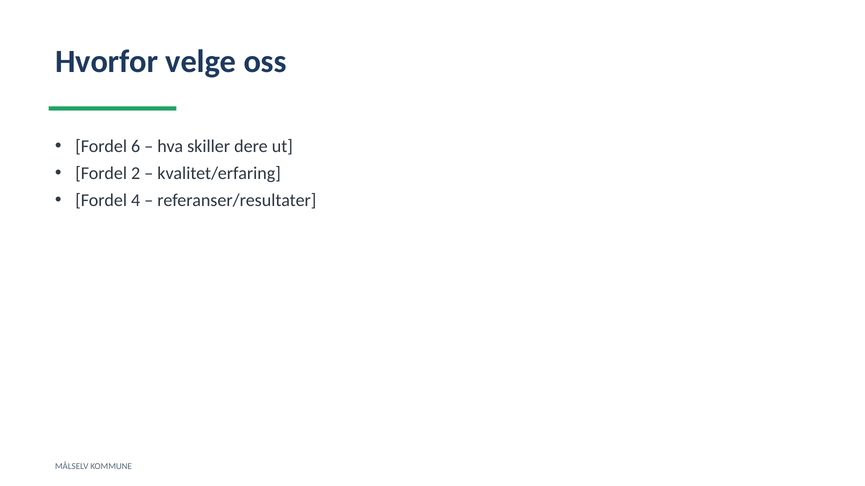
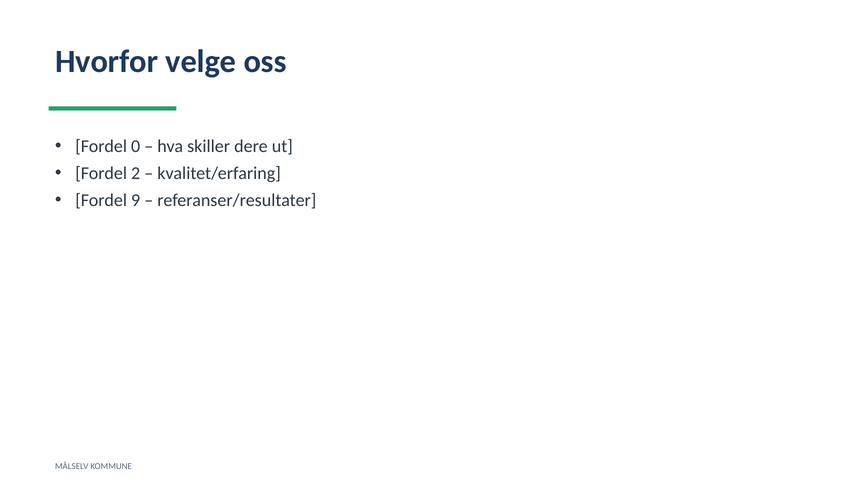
6: 6 -> 0
4: 4 -> 9
